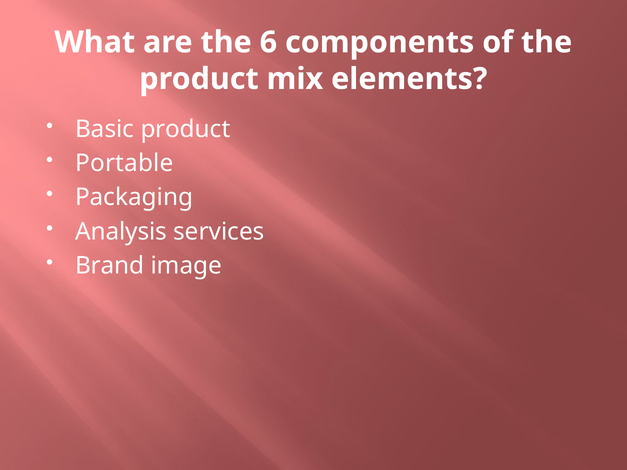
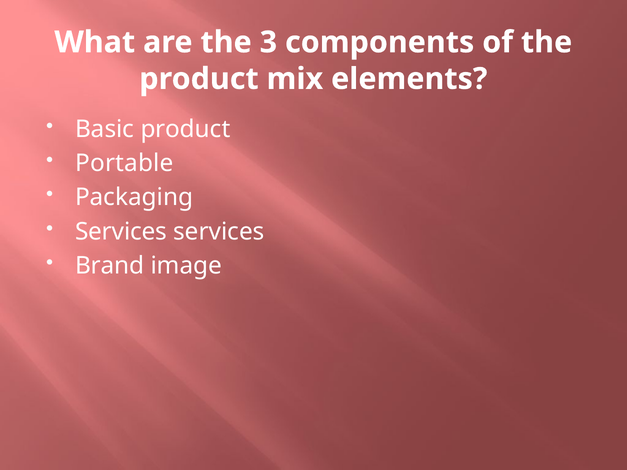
6: 6 -> 3
Analysis at (121, 232): Analysis -> Services
